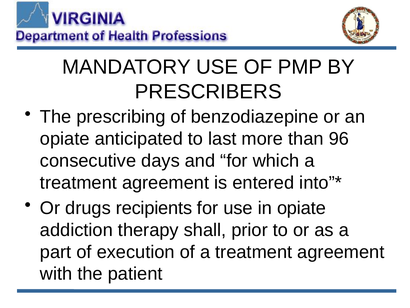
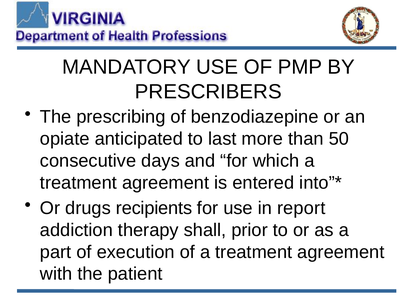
96: 96 -> 50
in opiate: opiate -> report
